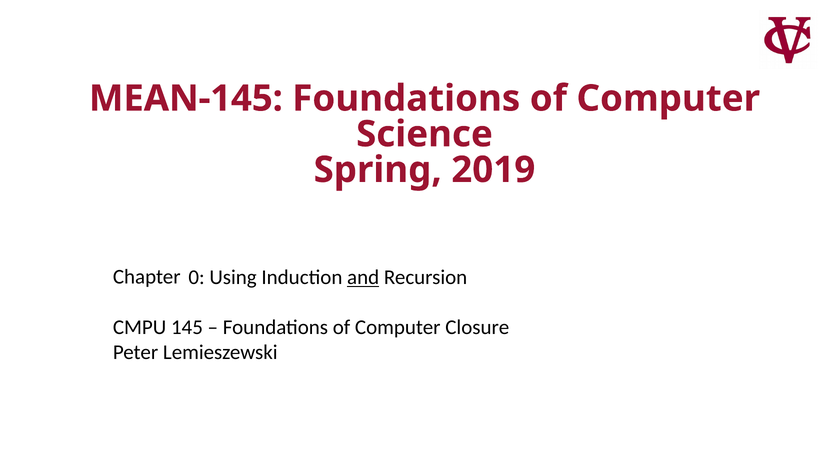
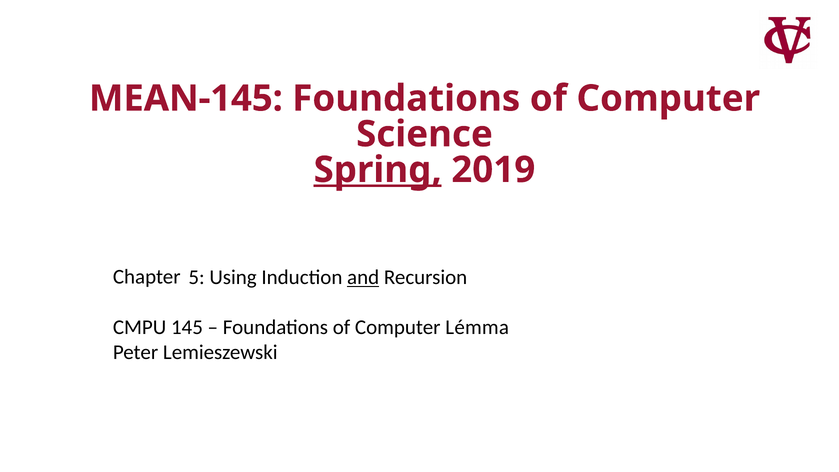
Spring underline: none -> present
0: 0 -> 5
Closure: Closure -> Lémma
